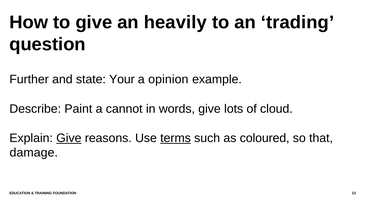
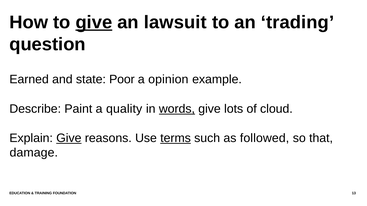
give at (94, 22) underline: none -> present
heavily: heavily -> lawsuit
Further: Further -> Earned
Your: Your -> Poor
cannot: cannot -> quality
words underline: none -> present
coloured: coloured -> followed
